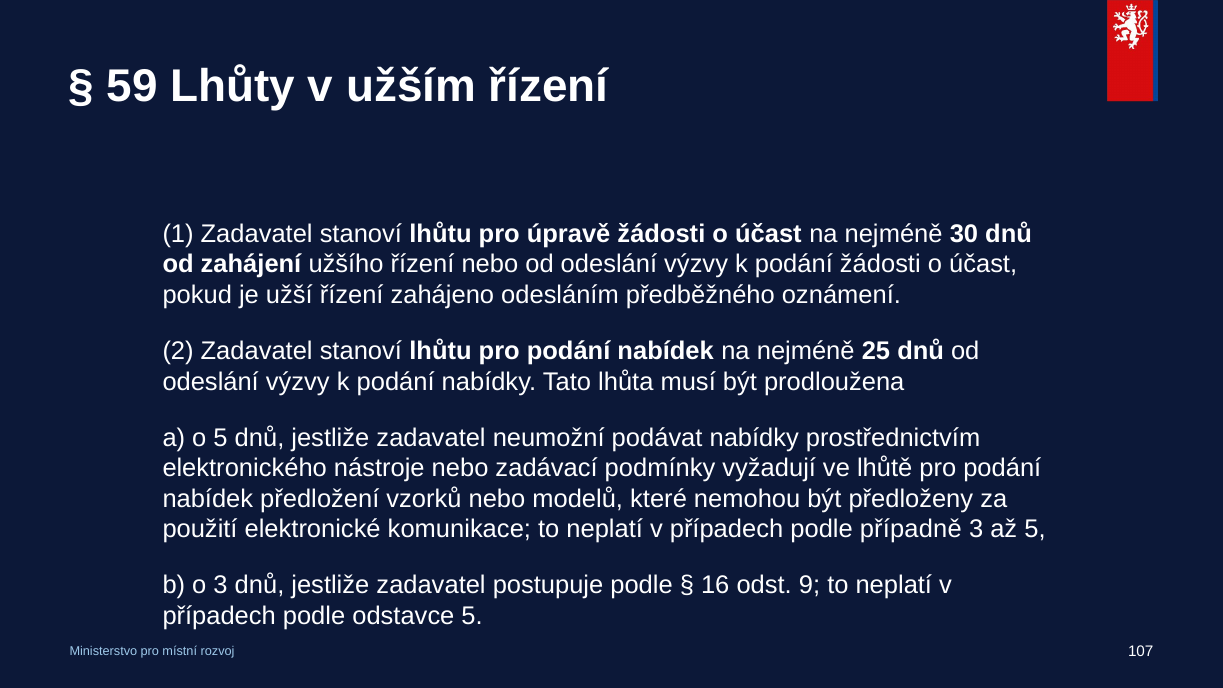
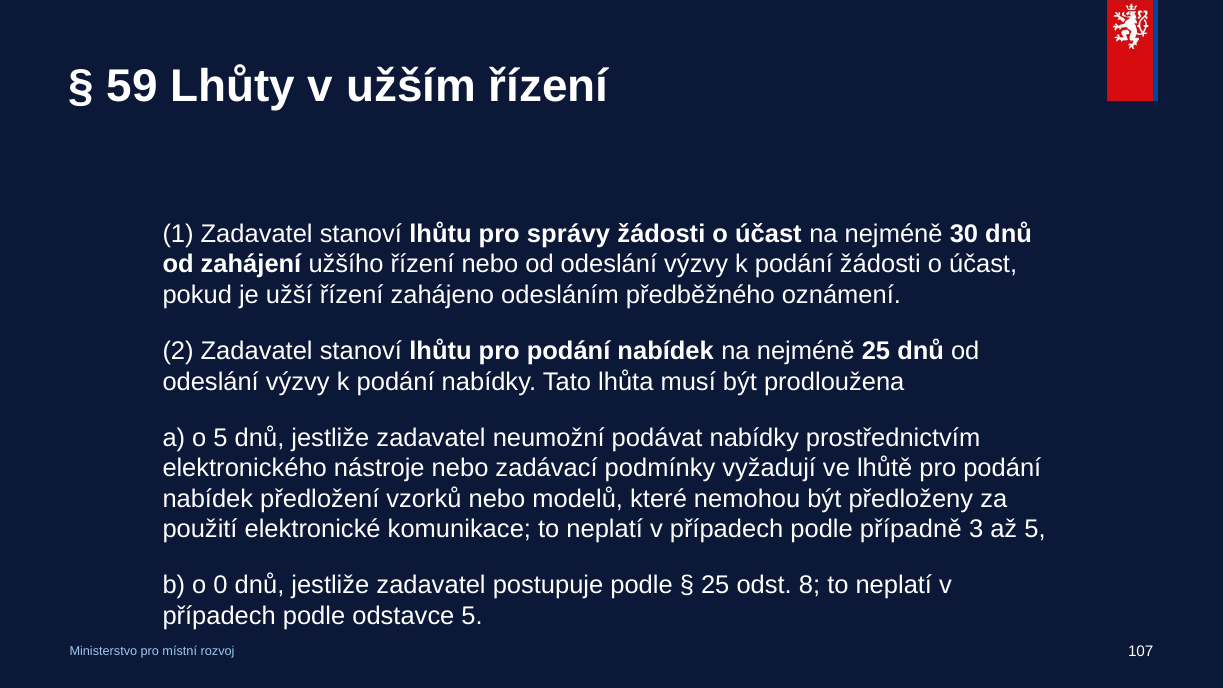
úpravě: úpravě -> správy
o 3: 3 -> 0
16 at (715, 586): 16 -> 25
9: 9 -> 8
